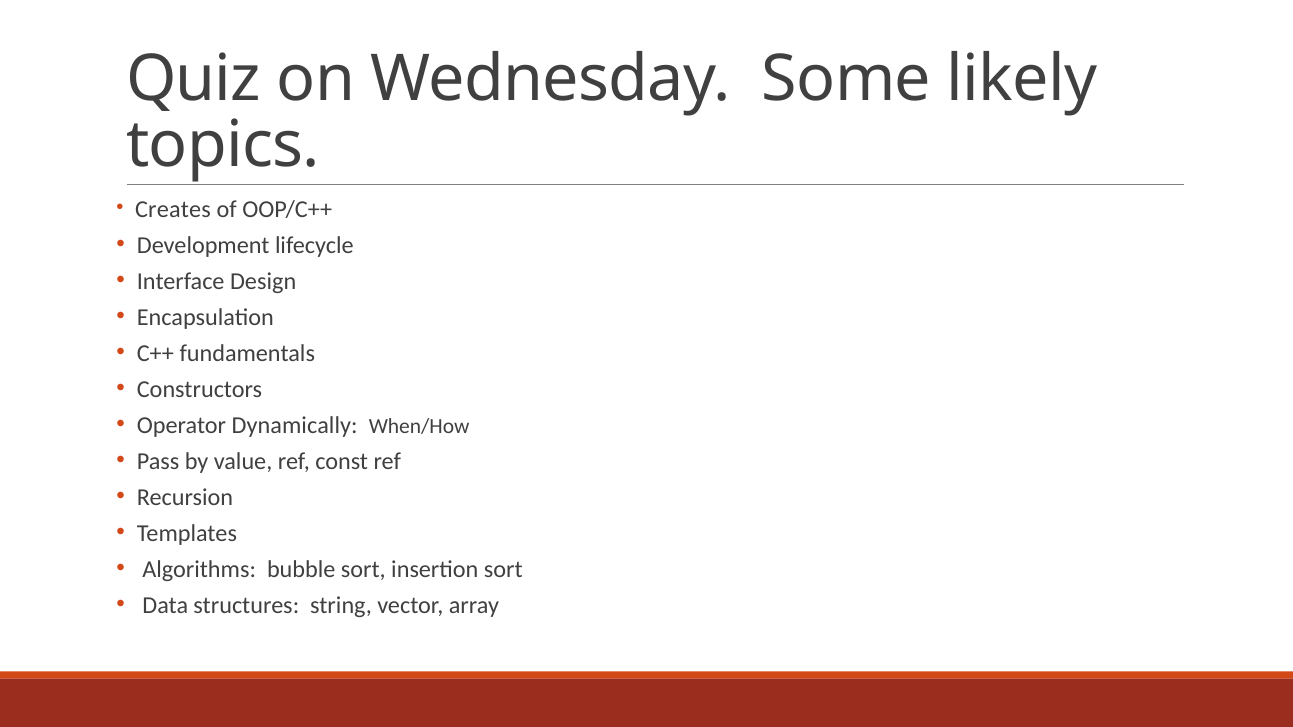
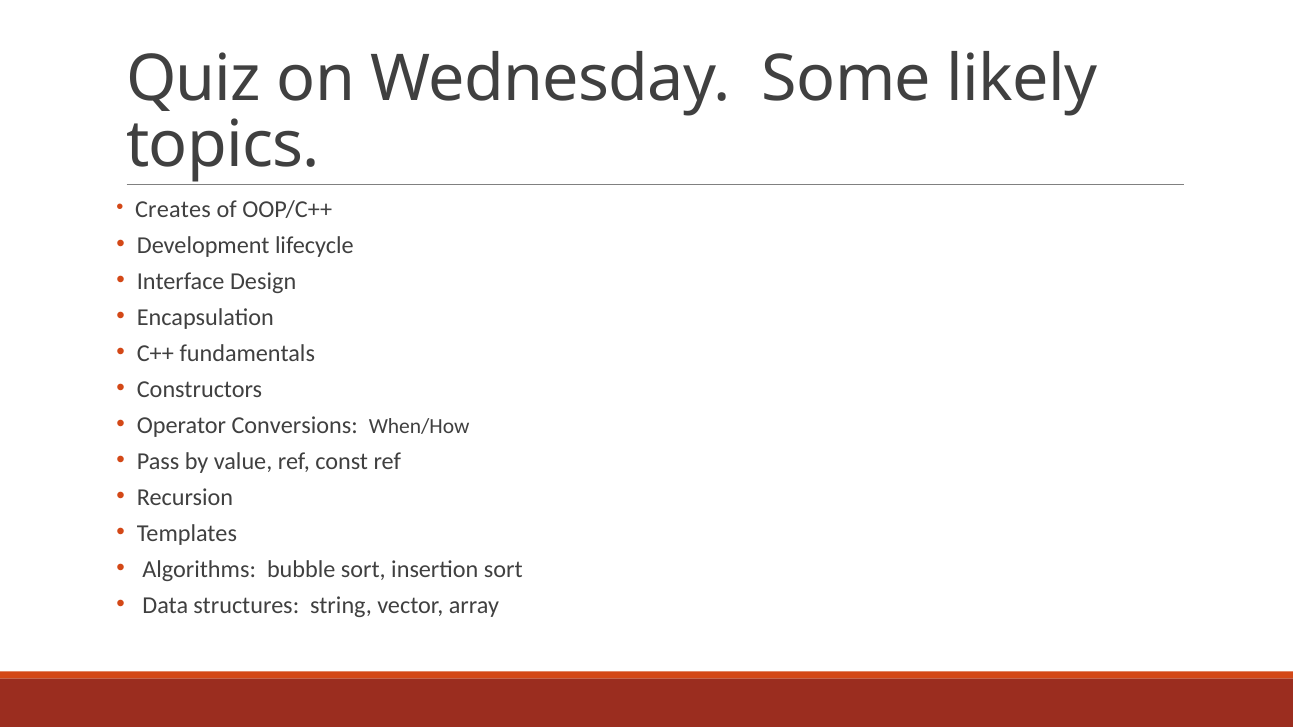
Dynamically: Dynamically -> Conversions
